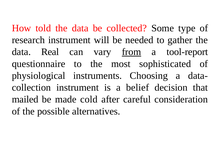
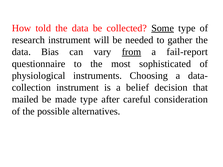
Some underline: none -> present
Real: Real -> Bias
tool-report: tool-report -> fail-report
made cold: cold -> type
